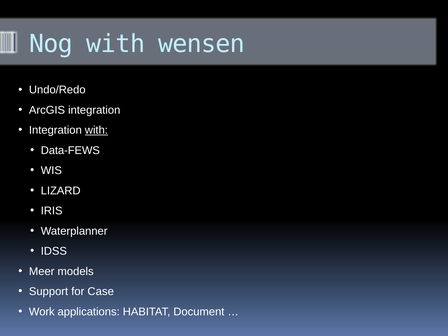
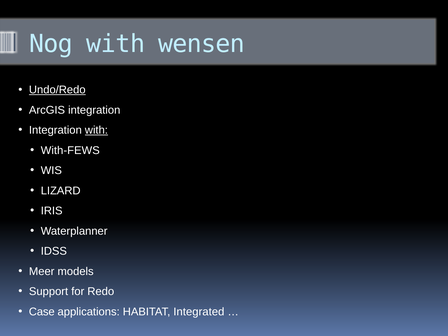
Undo/Redo underline: none -> present
Data-FEWS: Data-FEWS -> With-FEWS
Case: Case -> Redo
Work: Work -> Case
Document: Document -> Integrated
